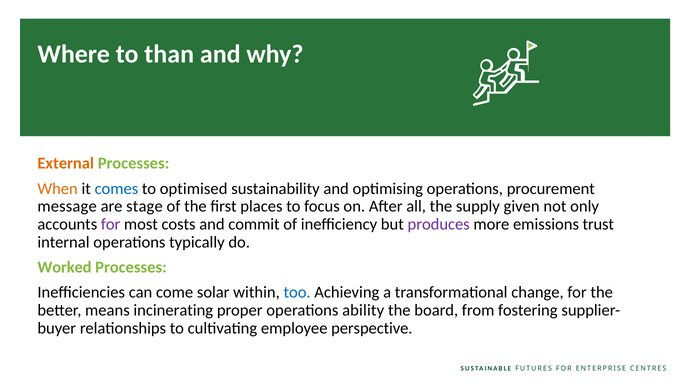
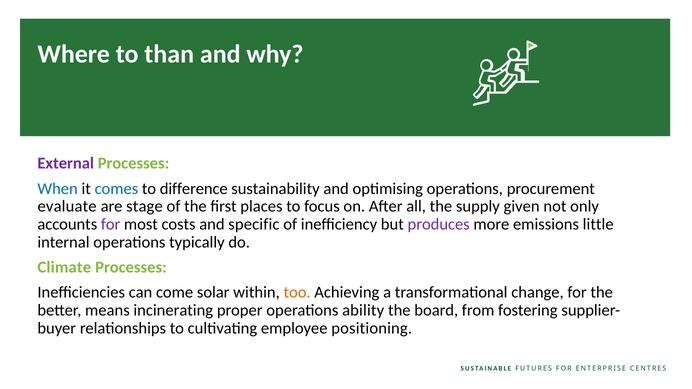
External colour: orange -> purple
When colour: orange -> blue
optimised: optimised -> difference
message: message -> evaluate
commit: commit -> specific
trust: trust -> little
Worked: Worked -> Climate
too colour: blue -> orange
perspective: perspective -> positioning
